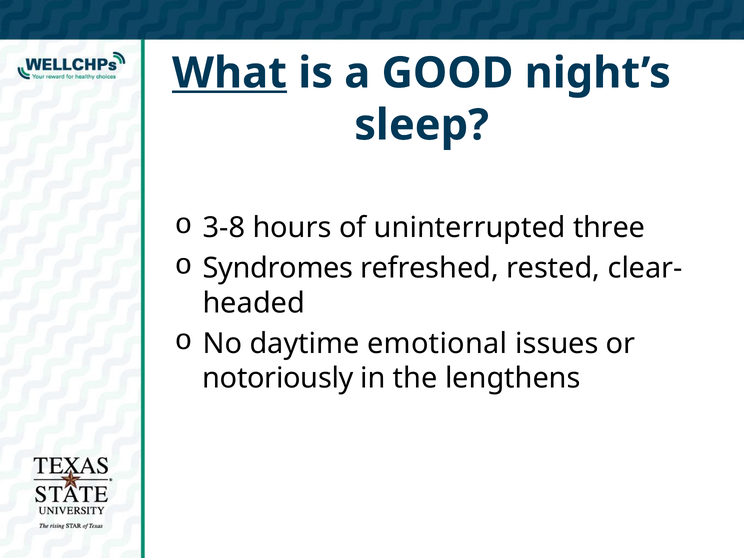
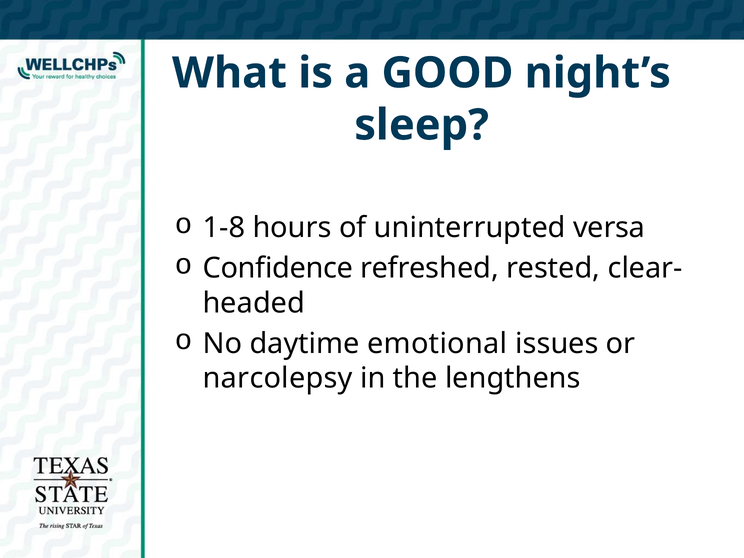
What underline: present -> none
3-8: 3-8 -> 1-8
three: three -> versa
Syndromes: Syndromes -> Confidence
notoriously: notoriously -> narcolepsy
